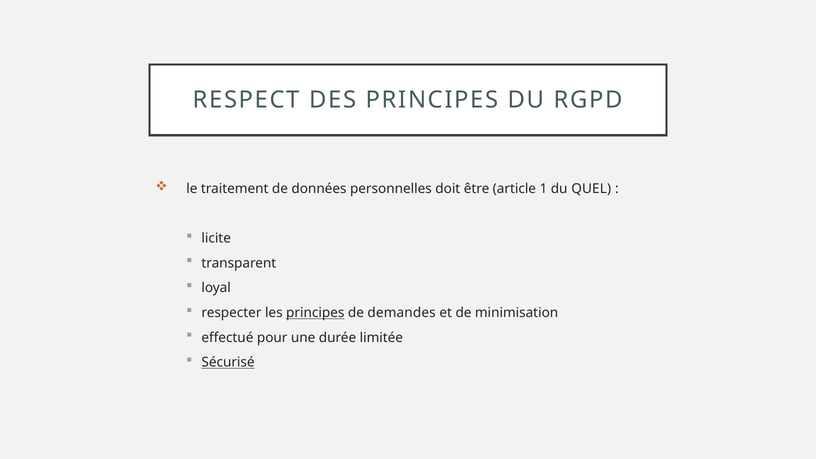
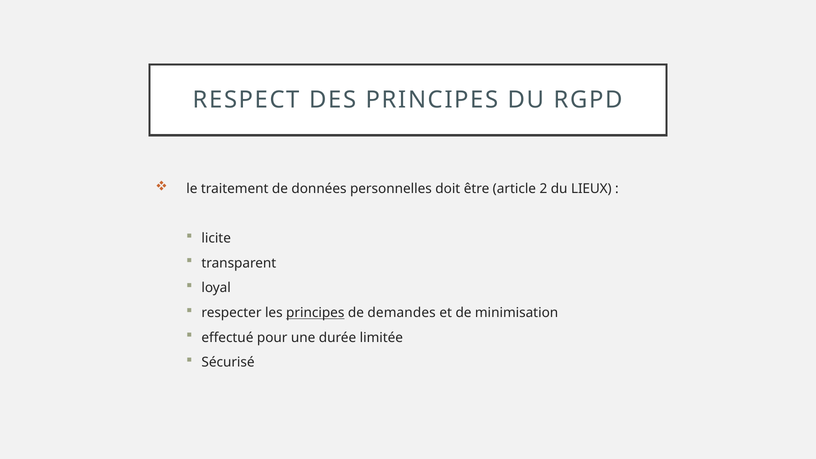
1: 1 -> 2
QUEL: QUEL -> LIEUX
Sécurisé underline: present -> none
